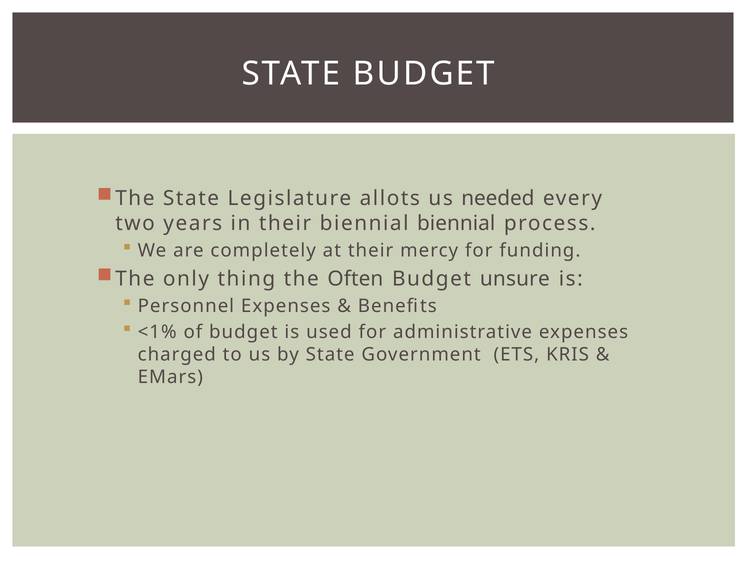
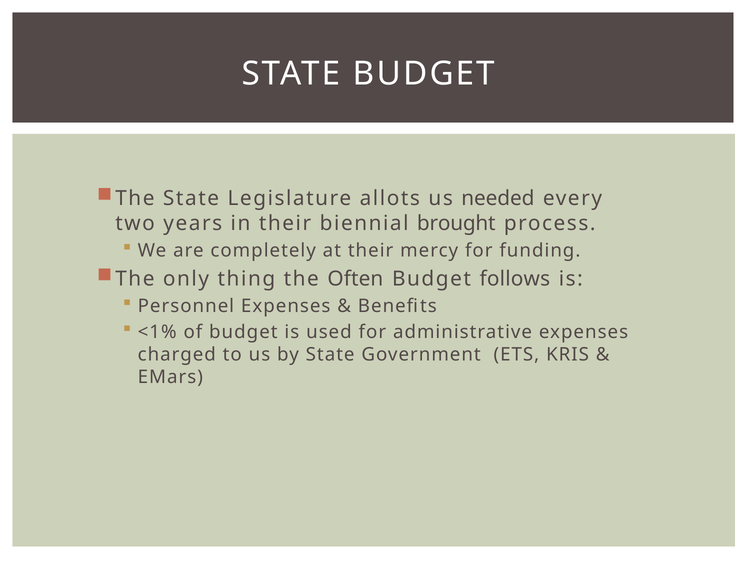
biennial biennial: biennial -> brought
unsure: unsure -> follows
